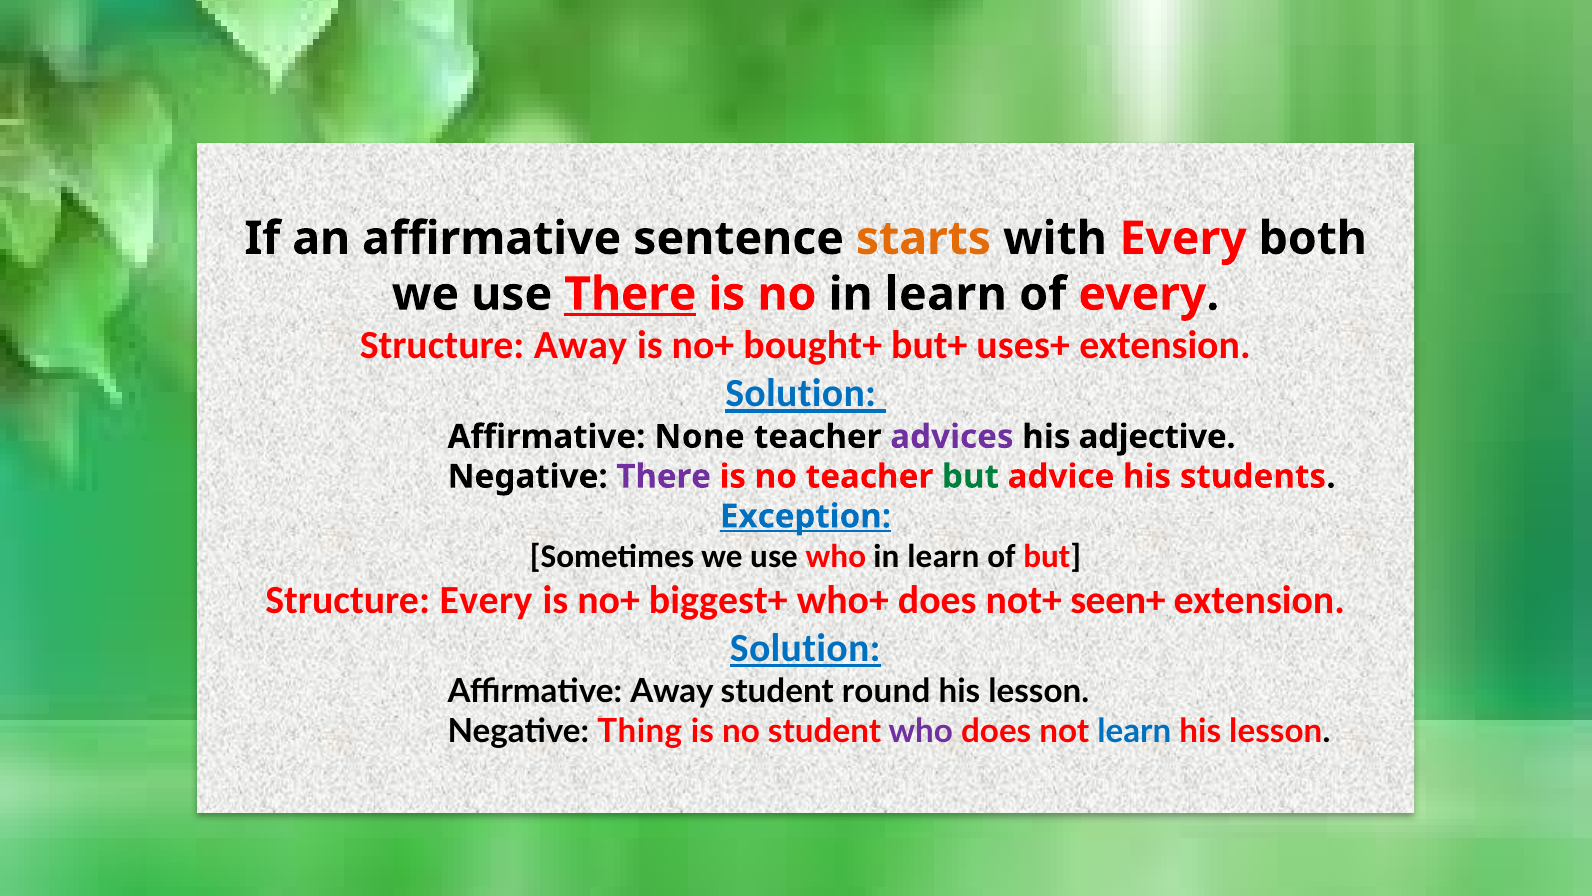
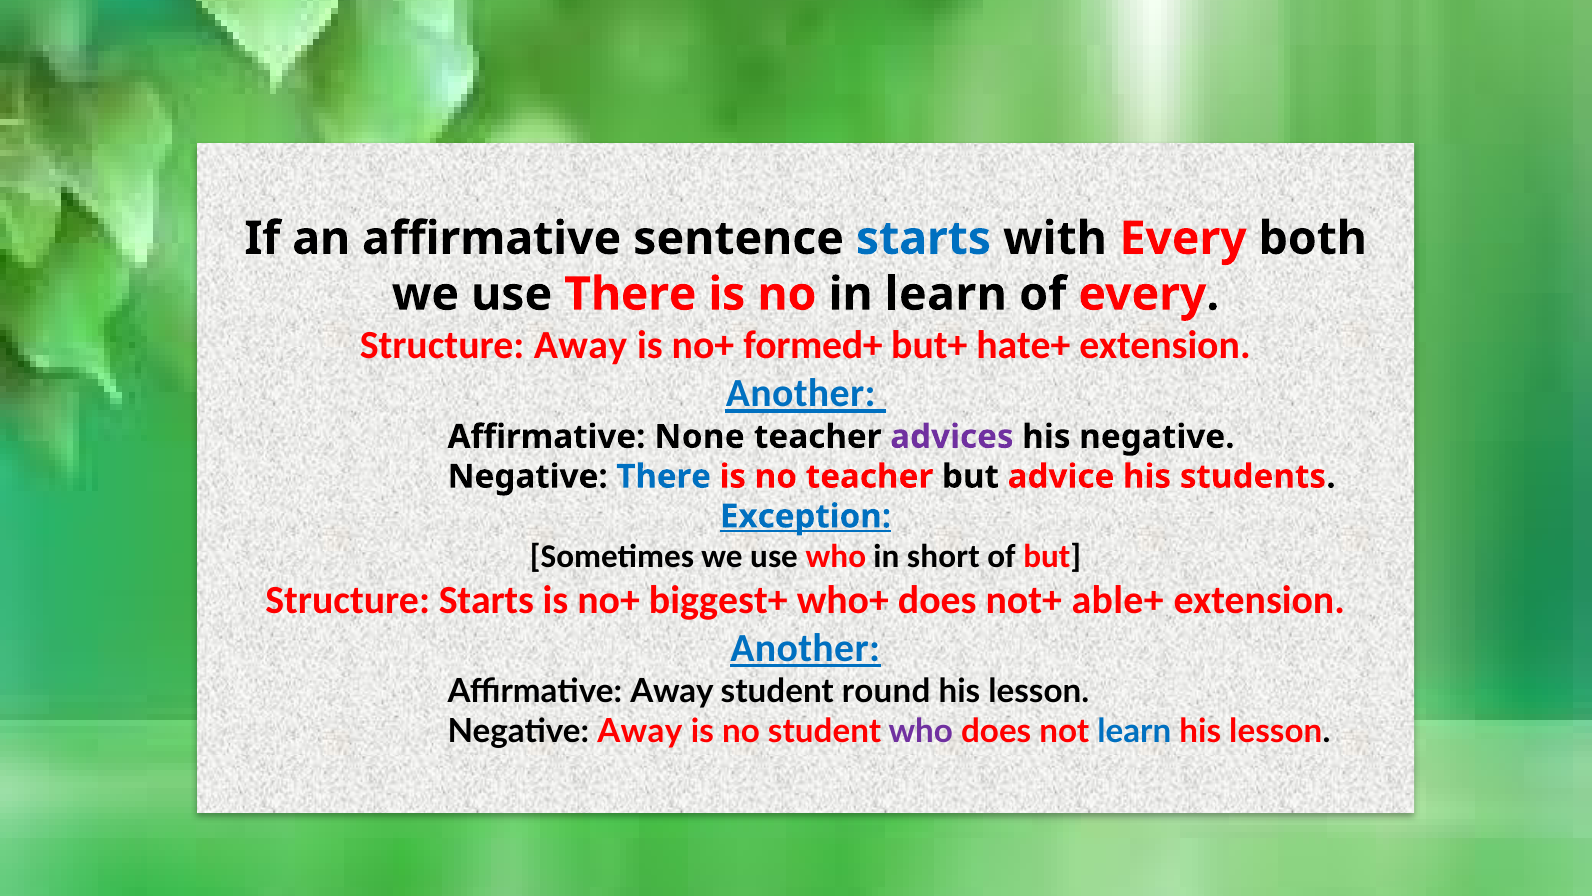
starts at (923, 238) colour: orange -> blue
There at (630, 294) underline: present -> none
bought+: bought+ -> formed+
uses+: uses+ -> hate+
Solution at (801, 393): Solution -> Another
his adjective: adjective -> negative
There at (664, 476) colour: purple -> blue
but at (970, 476) colour: green -> black
who in learn: learn -> short
Structure Every: Every -> Starts
seen+: seen+ -> able+
Solution at (805, 648): Solution -> Another
Negative Thing: Thing -> Away
